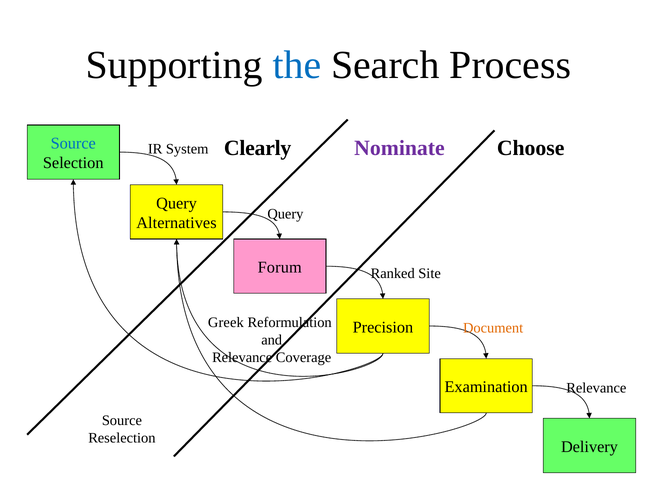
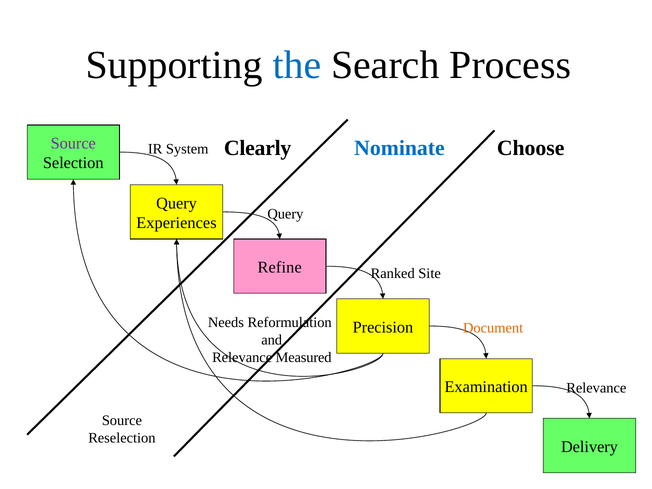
Source at (73, 143) colour: blue -> purple
Nominate colour: purple -> blue
Alternatives: Alternatives -> Experiences
Forum: Forum -> Refine
Greek: Greek -> Needs
Coverage: Coverage -> Measured
